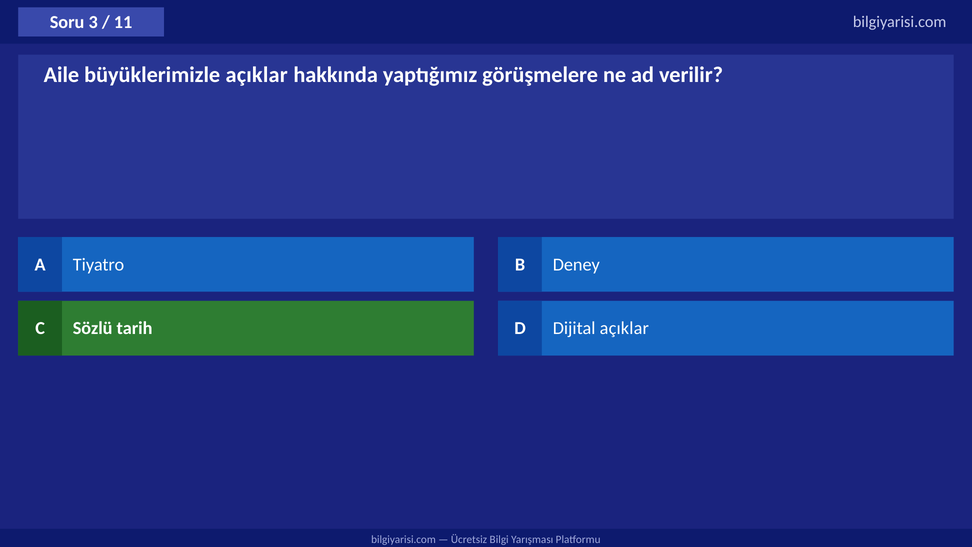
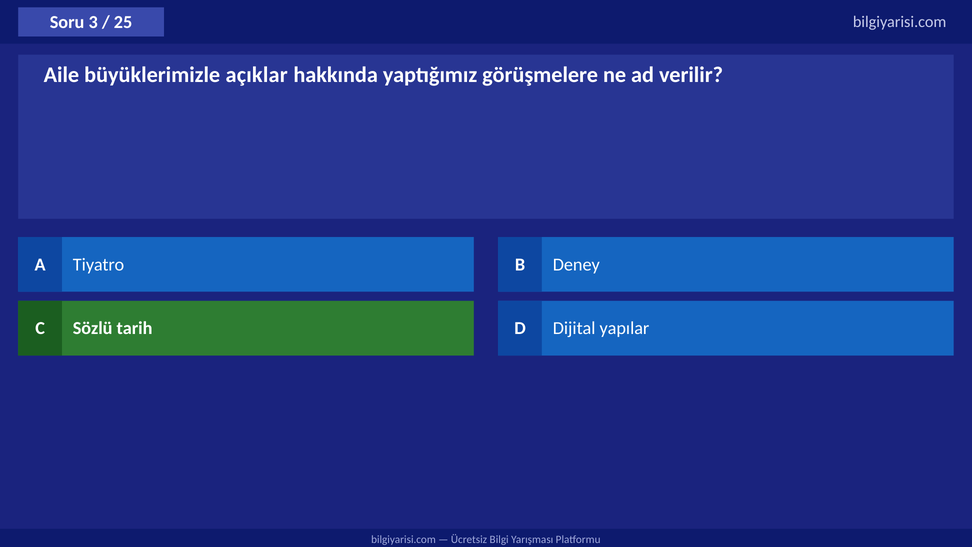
11: 11 -> 25
Dijital açıklar: açıklar -> yapılar
